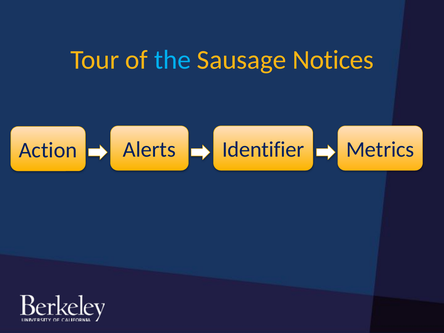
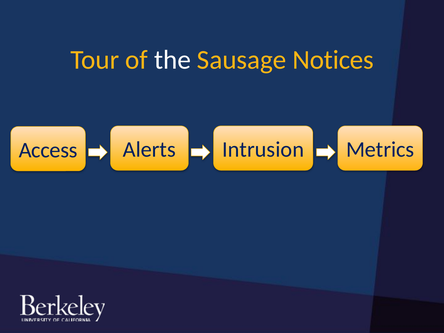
the colour: light blue -> white
Identifier: Identifier -> Intrusion
Action: Action -> Access
